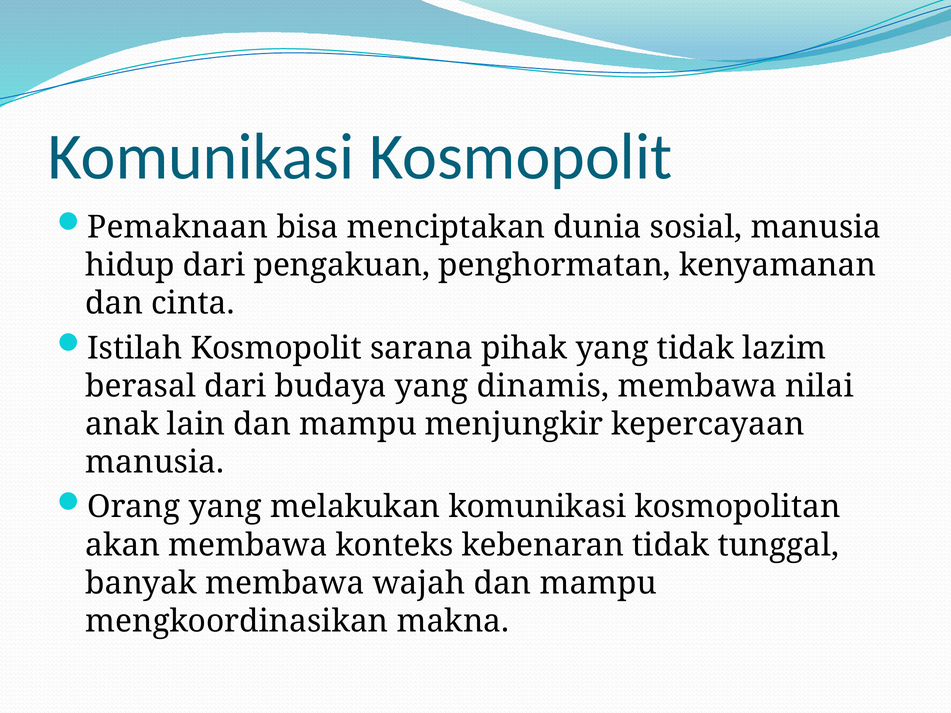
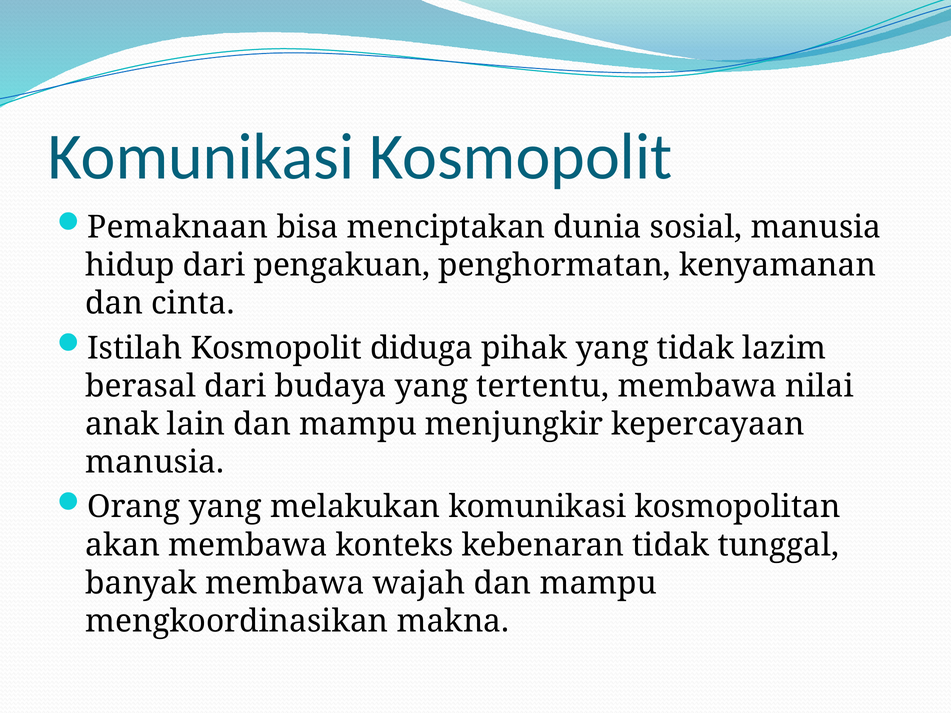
sarana: sarana -> diduga
dinamis: dinamis -> tertentu
